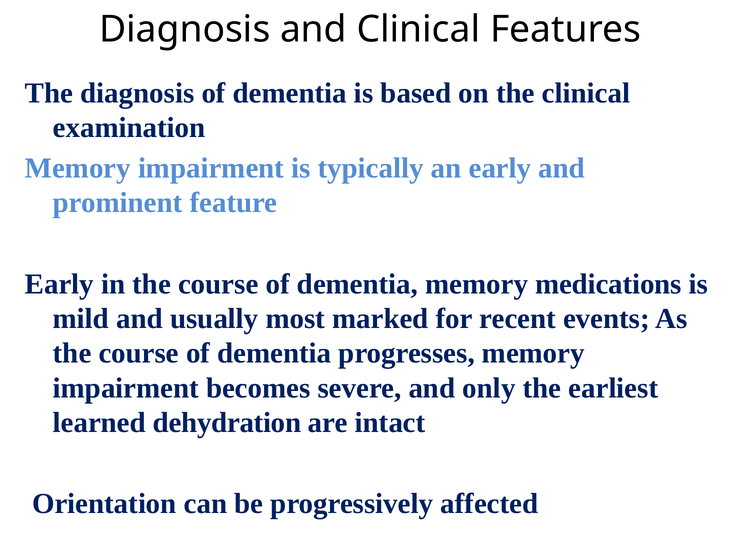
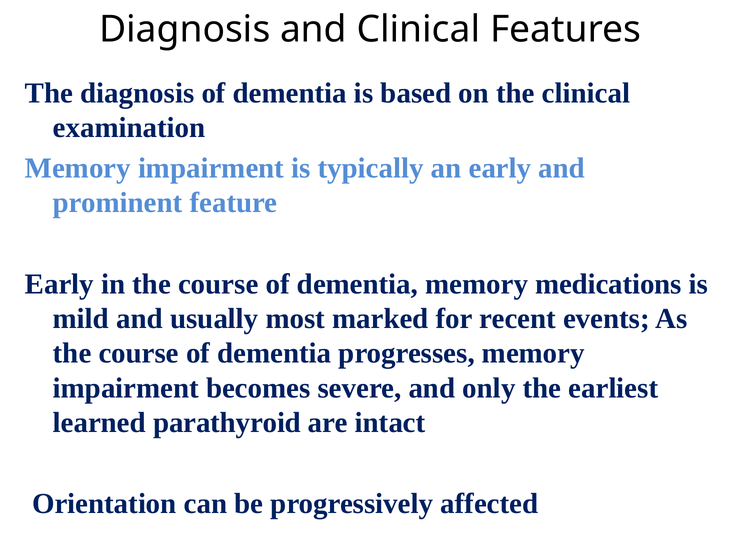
dehydration: dehydration -> parathyroid
